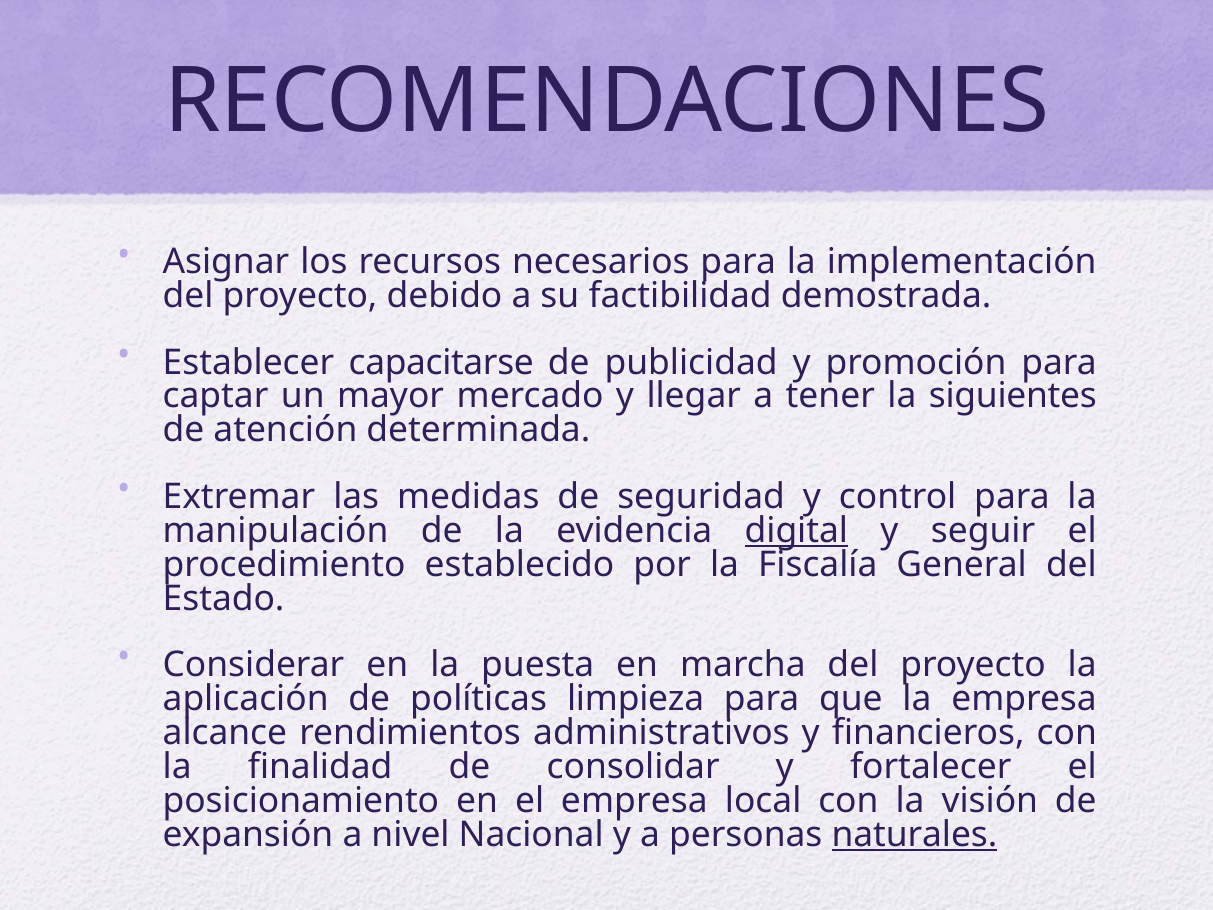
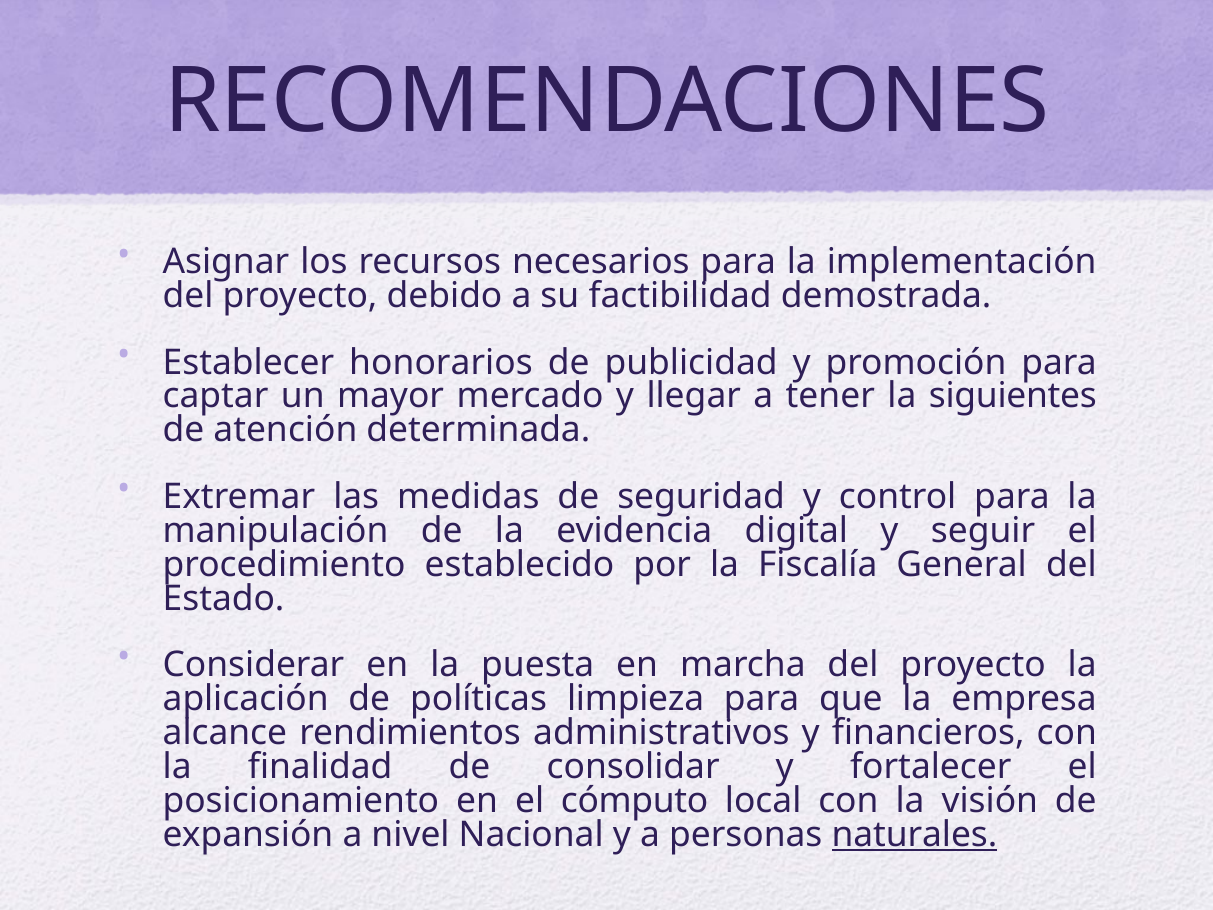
capacitarse: capacitarse -> honorarios
digital underline: present -> none
el empresa: empresa -> cómputo
